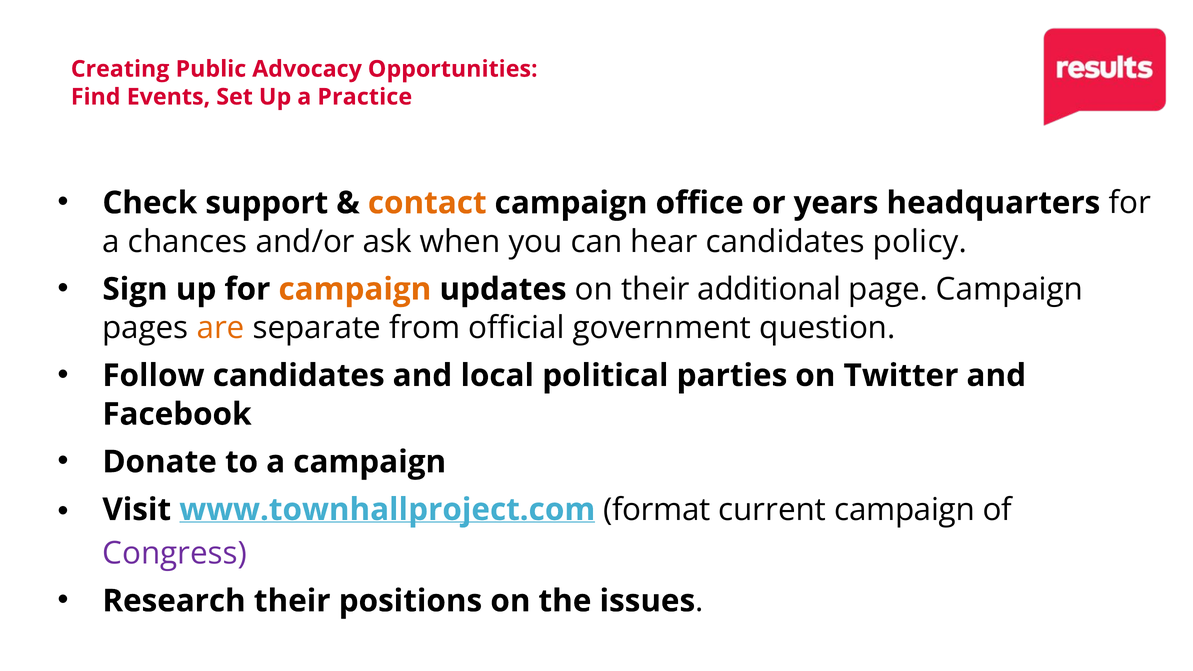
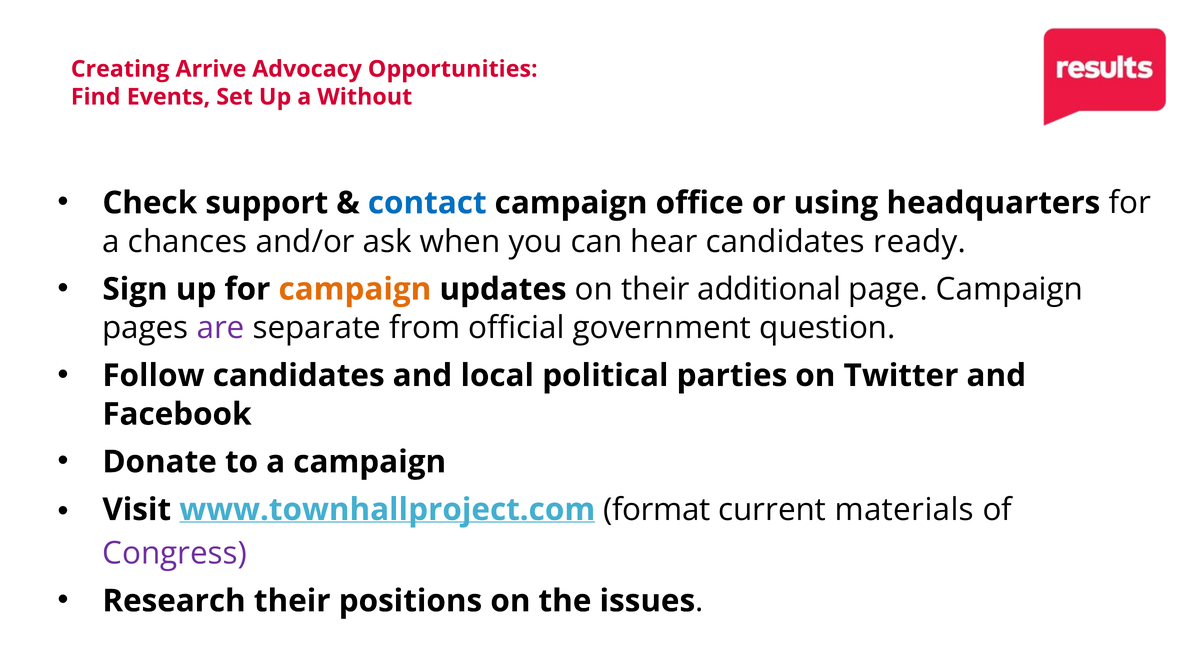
Public: Public -> Arrive
Practice: Practice -> Without
contact colour: orange -> blue
years: years -> using
policy: policy -> ready
are colour: orange -> purple
current campaign: campaign -> materials
